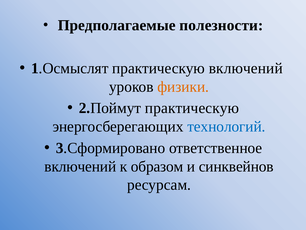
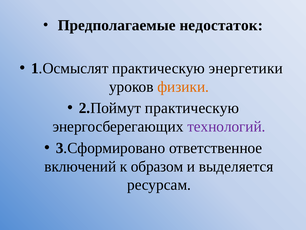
полезности: полезности -> недостаток
практическую включений: включений -> энергетики
технологий colour: blue -> purple
синквейнов: синквейнов -> выделяется
